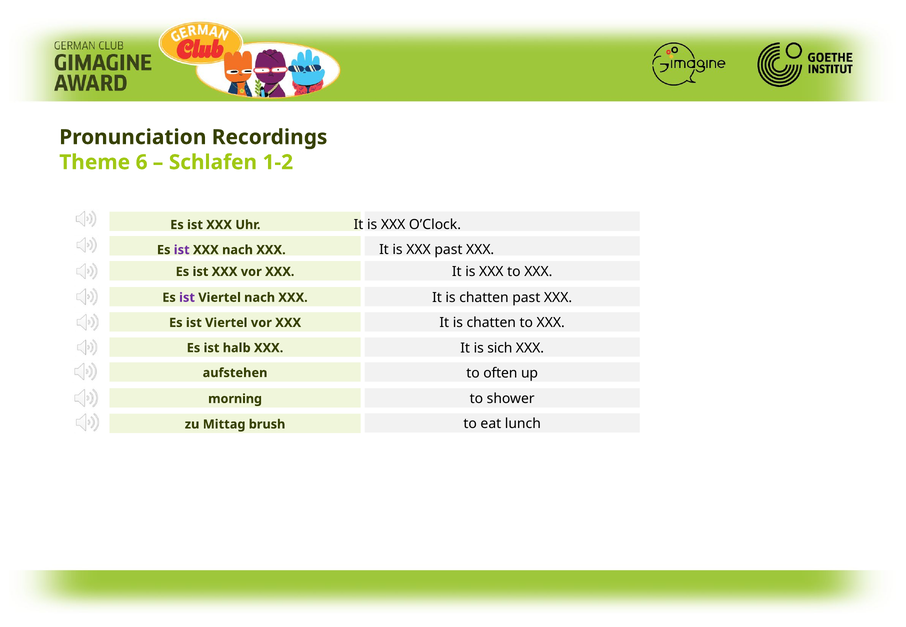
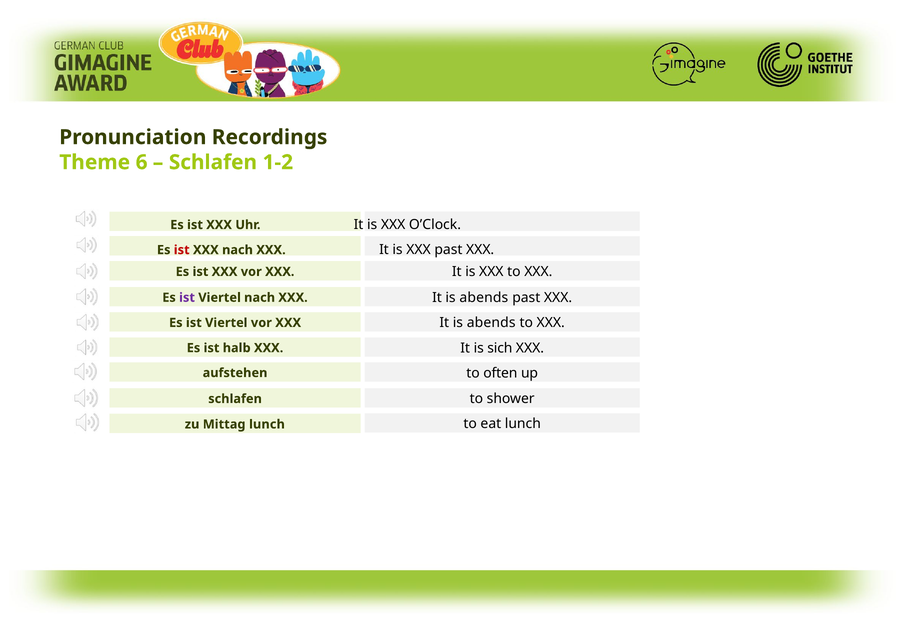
ist at (182, 250) colour: purple -> red
chatten at (484, 298): chatten -> abends
chatten at (491, 323): chatten -> abends
morning at (235, 399): morning -> schlafen
Mittag brush: brush -> lunch
